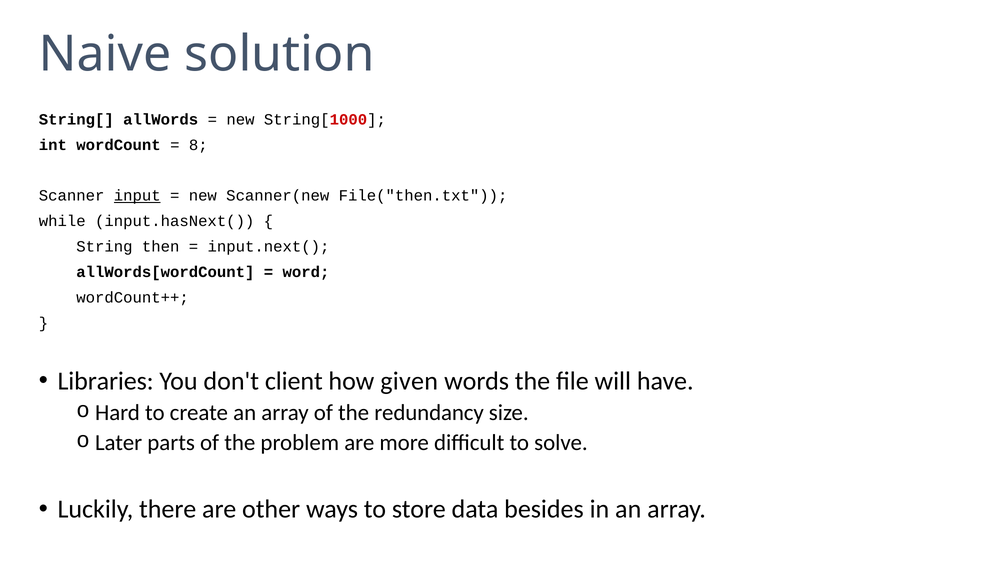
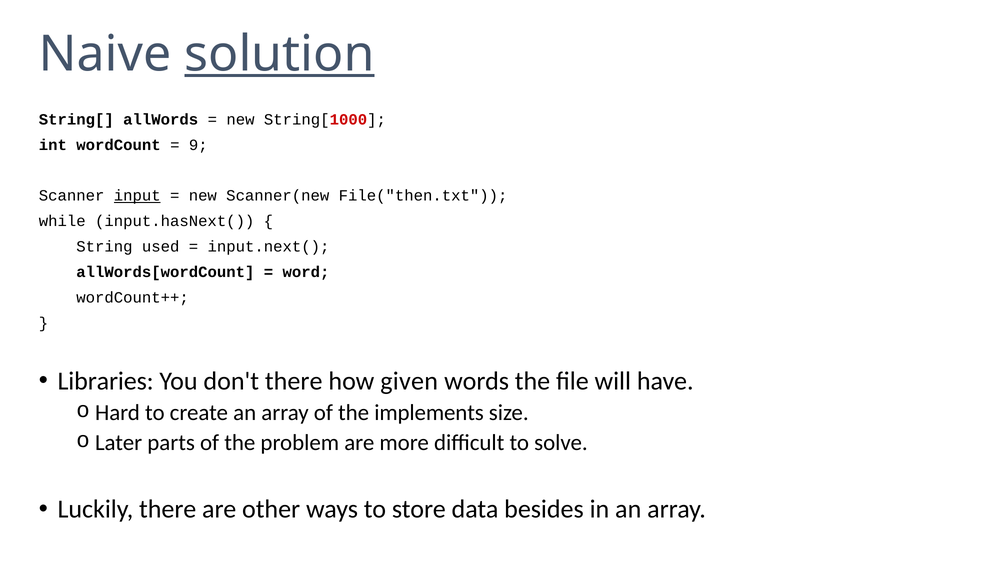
solution underline: none -> present
8: 8 -> 9
then: then -> used
don't client: client -> there
redundancy: redundancy -> implements
